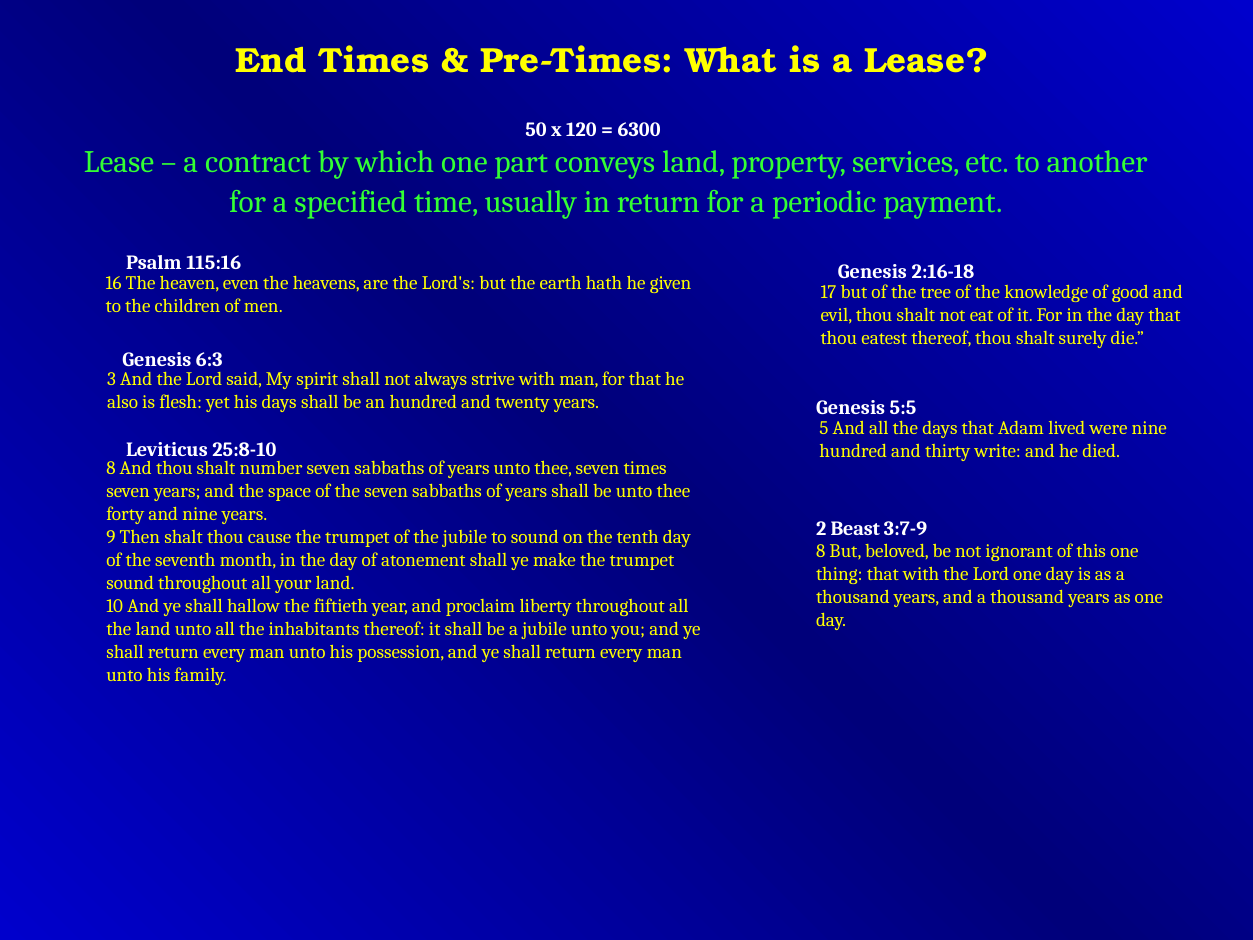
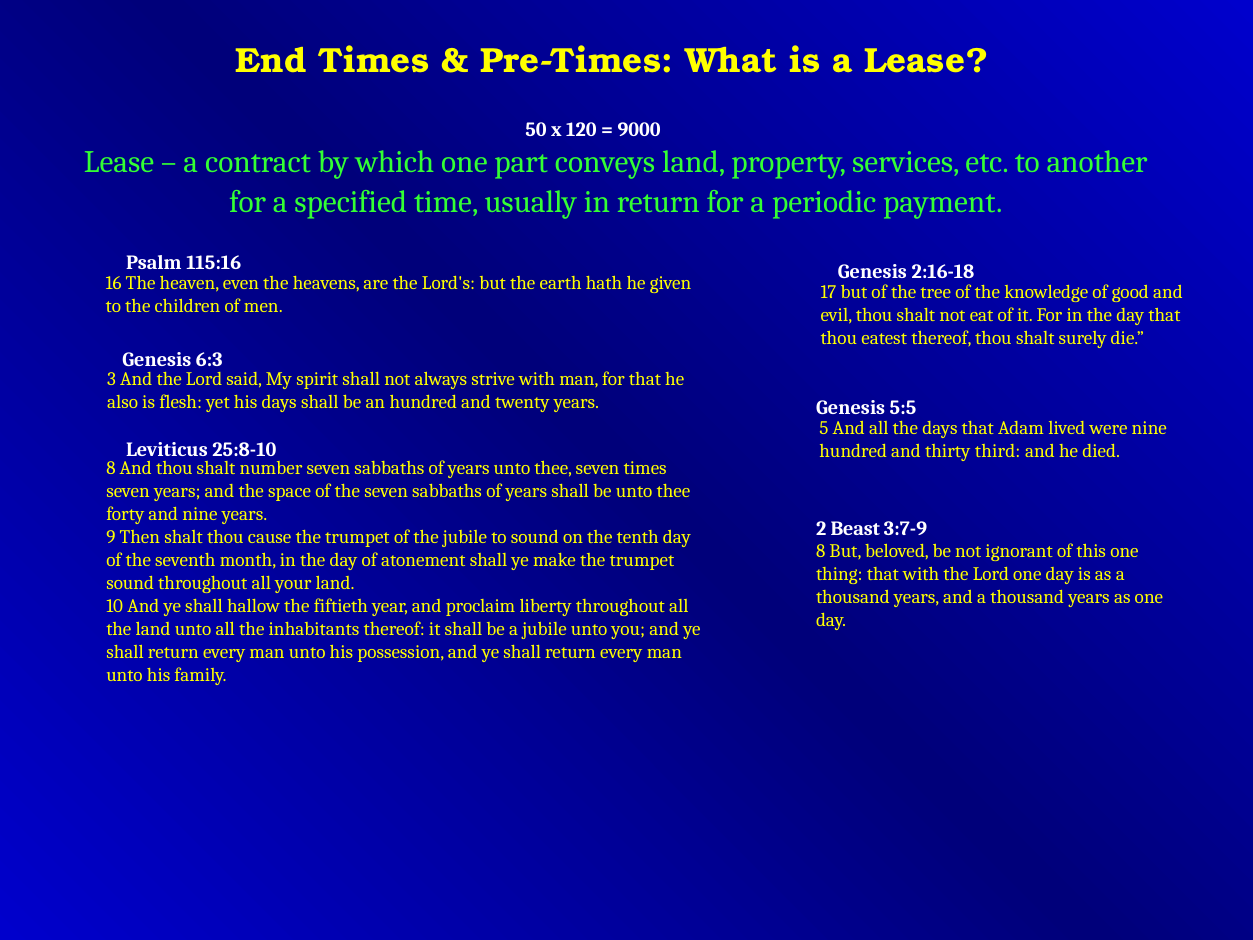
6300: 6300 -> 9000
write: write -> third
